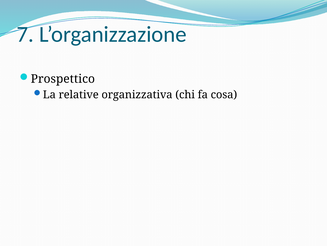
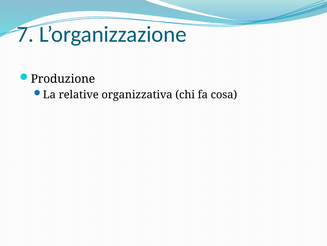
Prospettico: Prospettico -> Produzione
